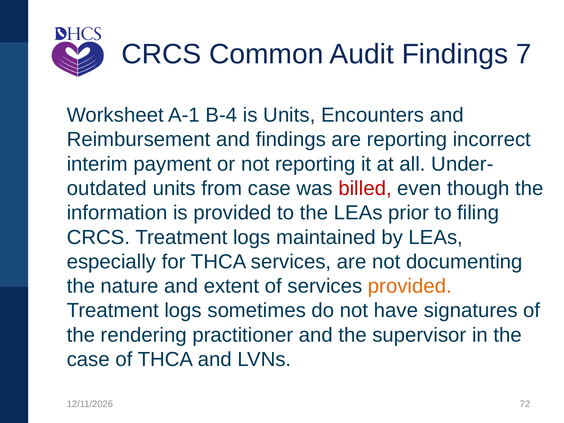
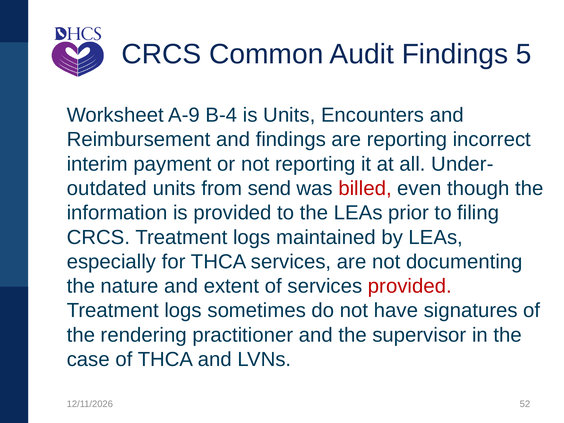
7: 7 -> 5
A-1: A-1 -> A-9
from case: case -> send
provided at (410, 286) colour: orange -> red
72: 72 -> 52
